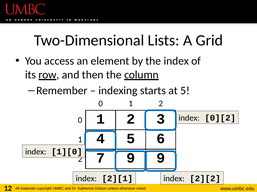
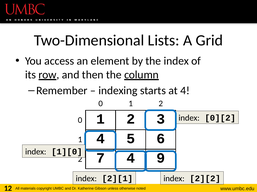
at 5: 5 -> 4
7 9: 9 -> 4
